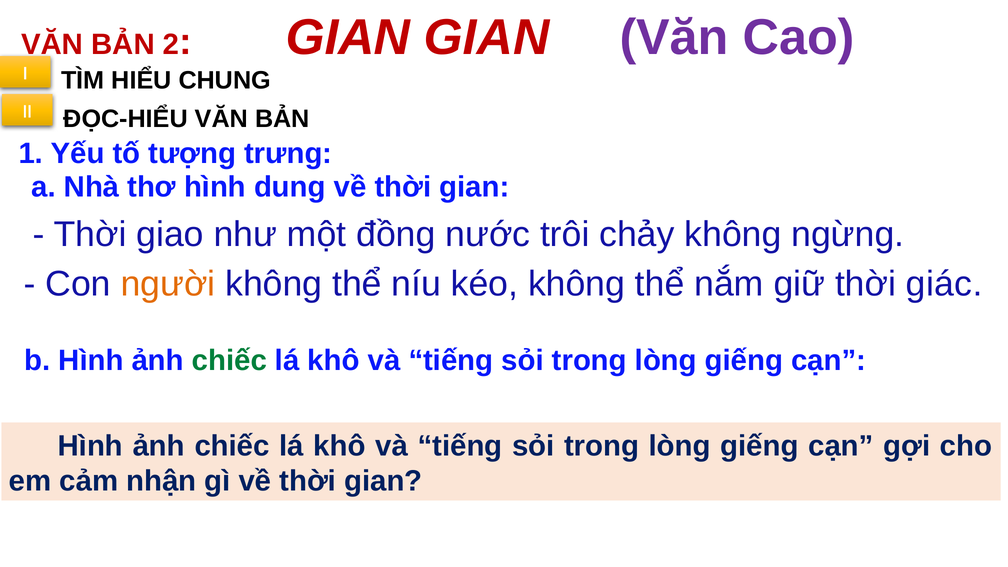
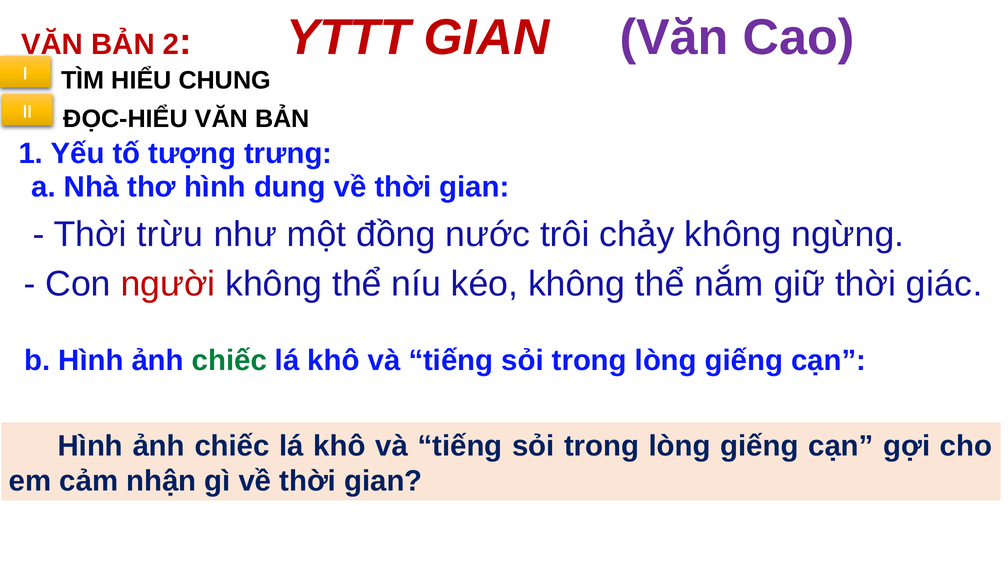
GIAN at (348, 37): GIAN -> YTTT
giao: giao -> trừu
người colour: orange -> red
